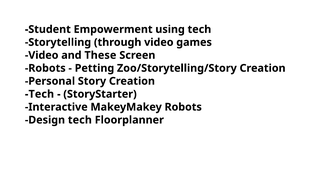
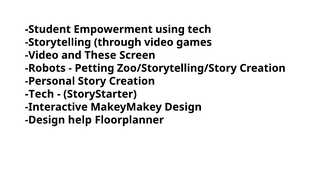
MakeyMakey Robots: Robots -> Design
Design tech: tech -> help
